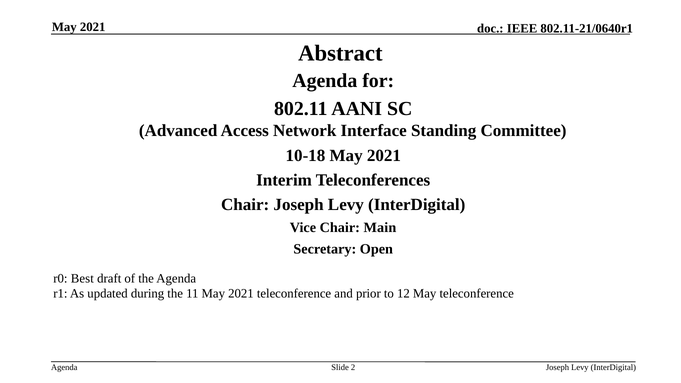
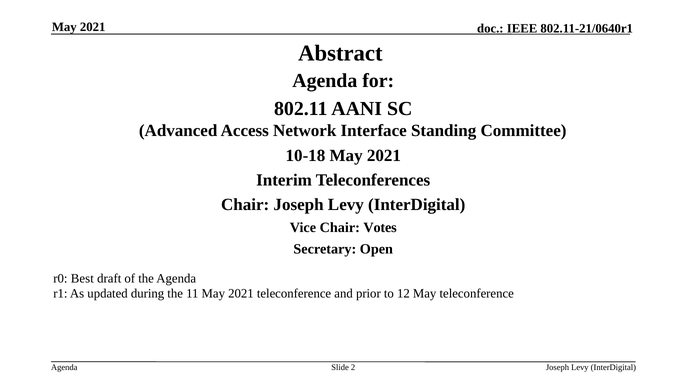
Main: Main -> Votes
